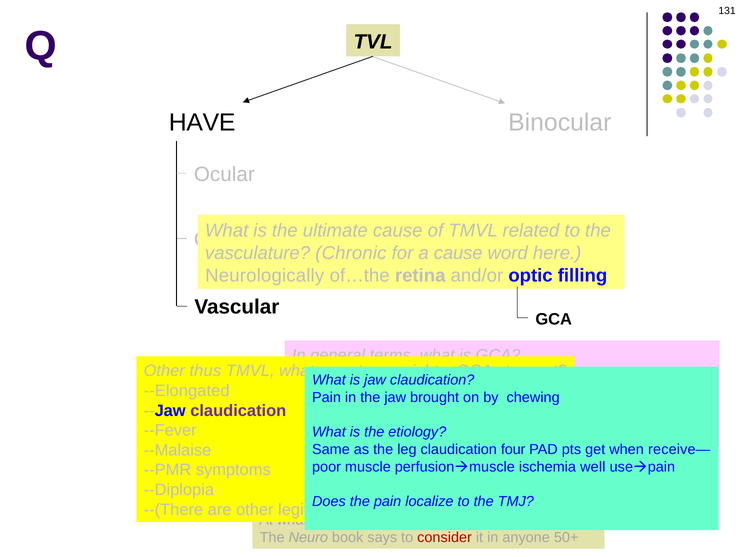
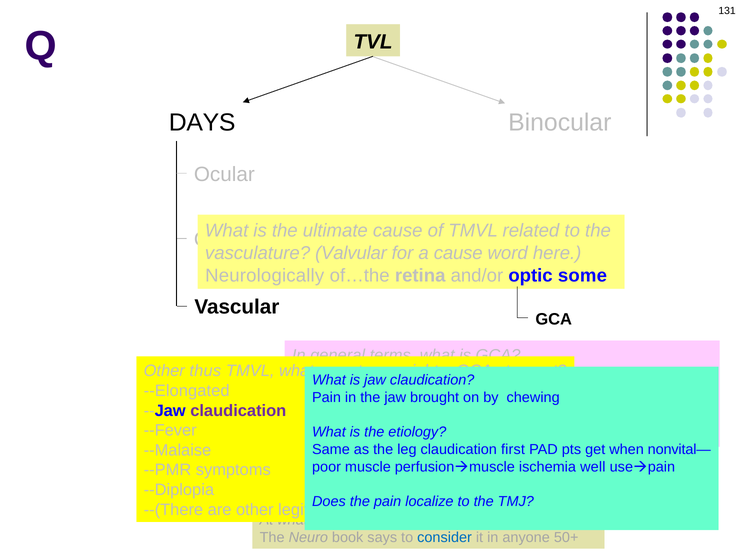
HAVE: HAVE -> DAYS
Chronic: Chronic -> Valvular
filling: filling -> some
four: four -> first
receive—: receive— -> nonvital—
consider colour: red -> blue
